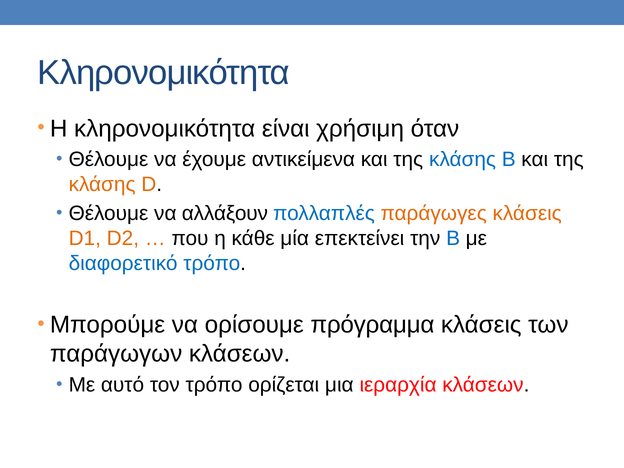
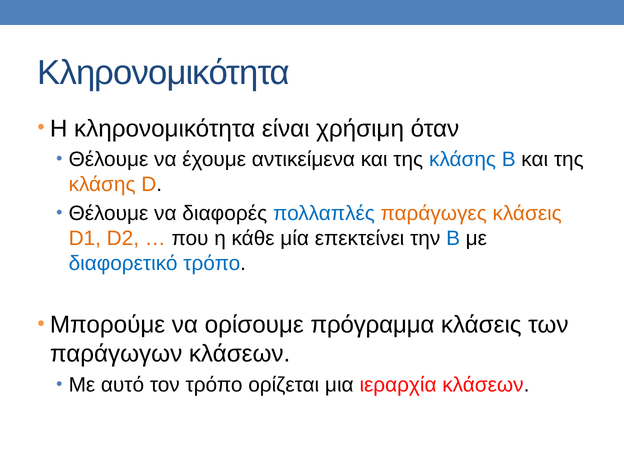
αλλάξουν: αλλάξουν -> διαφορές
